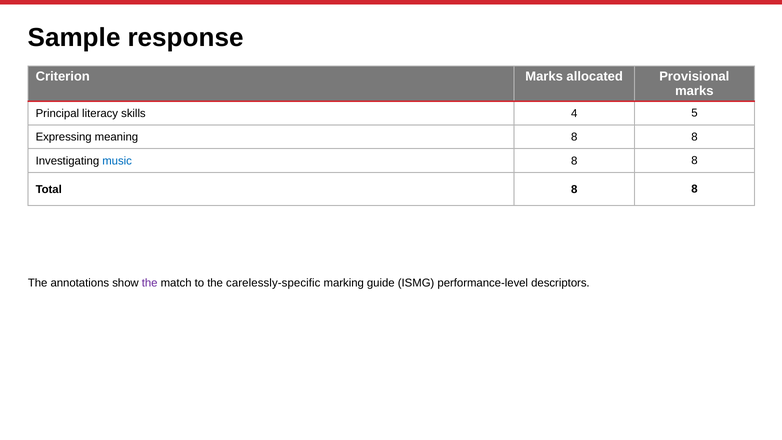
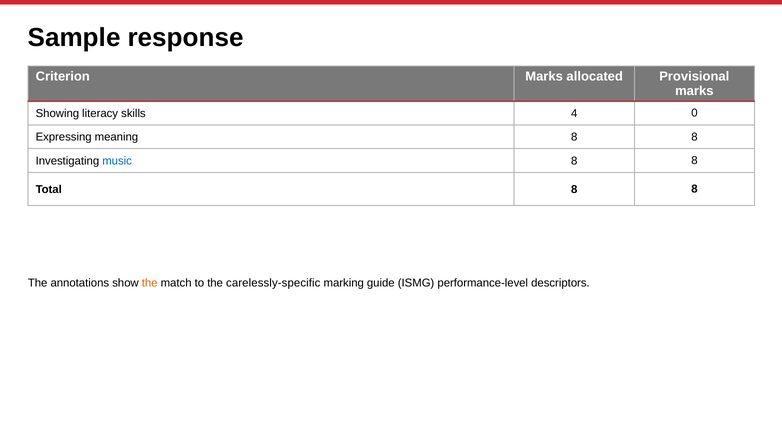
Principal: Principal -> Showing
5: 5 -> 0
the at (150, 283) colour: purple -> orange
